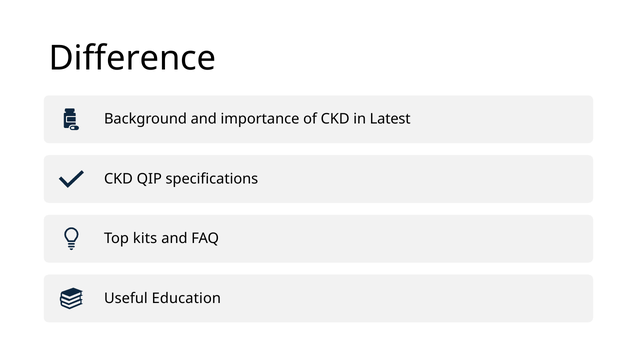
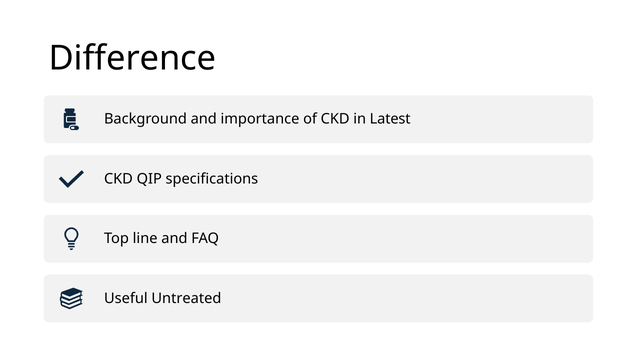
kits: kits -> line
Education: Education -> Untreated
